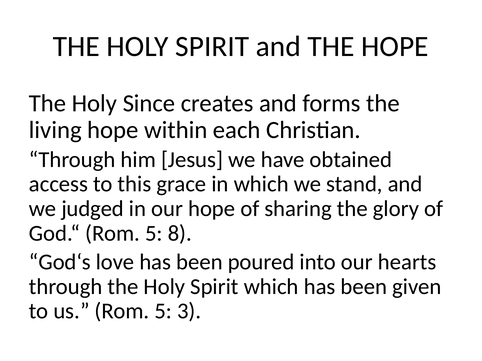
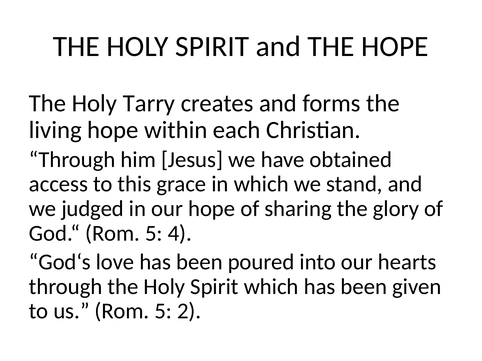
Since: Since -> Tarry
8: 8 -> 4
3: 3 -> 2
